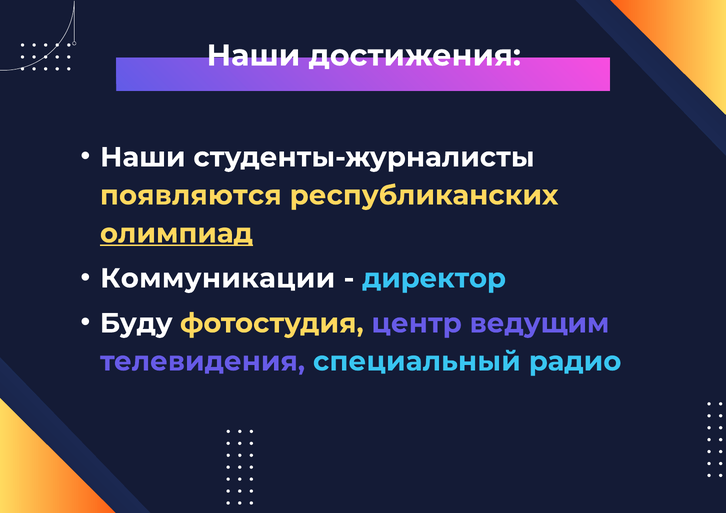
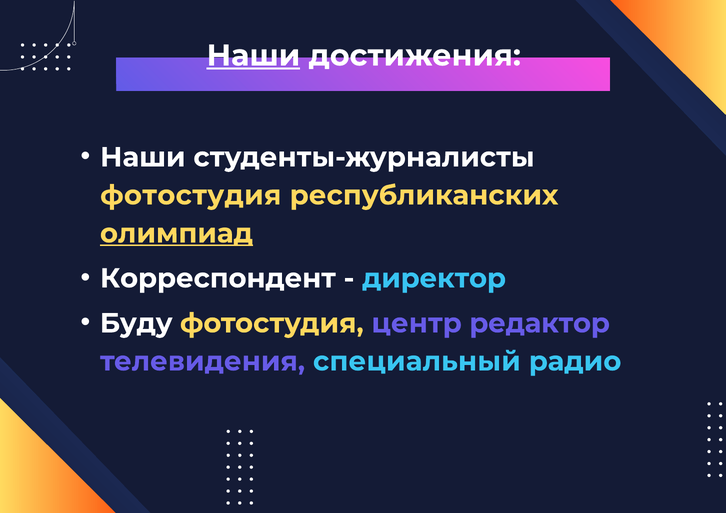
Наши at (253, 56) underline: none -> present
появляются at (191, 195): появляются -> фотостудия
Коммуникации: Коммуникации -> Корреспондент
ведущим: ведущим -> редактор
